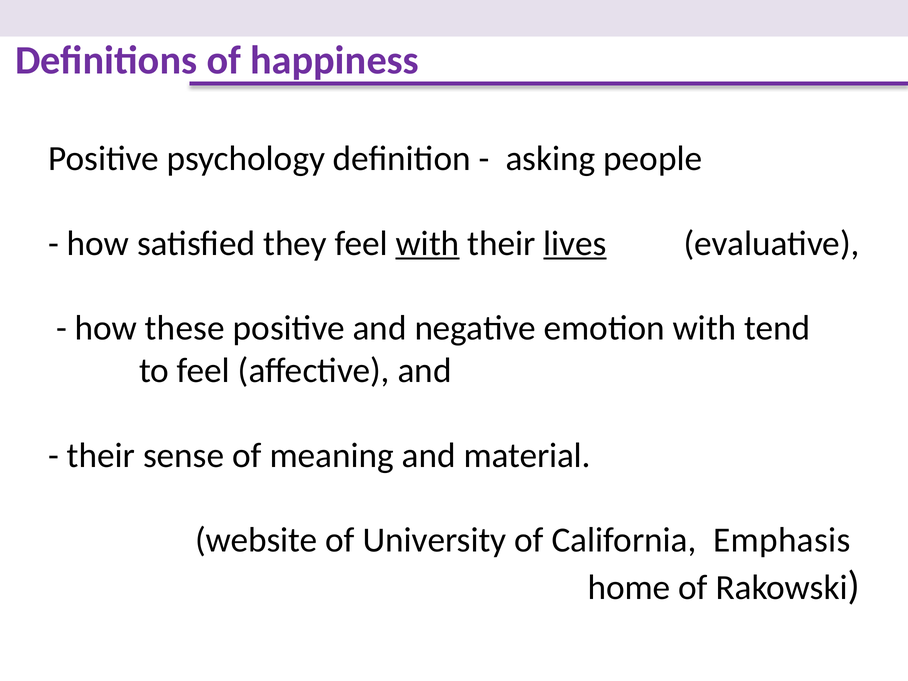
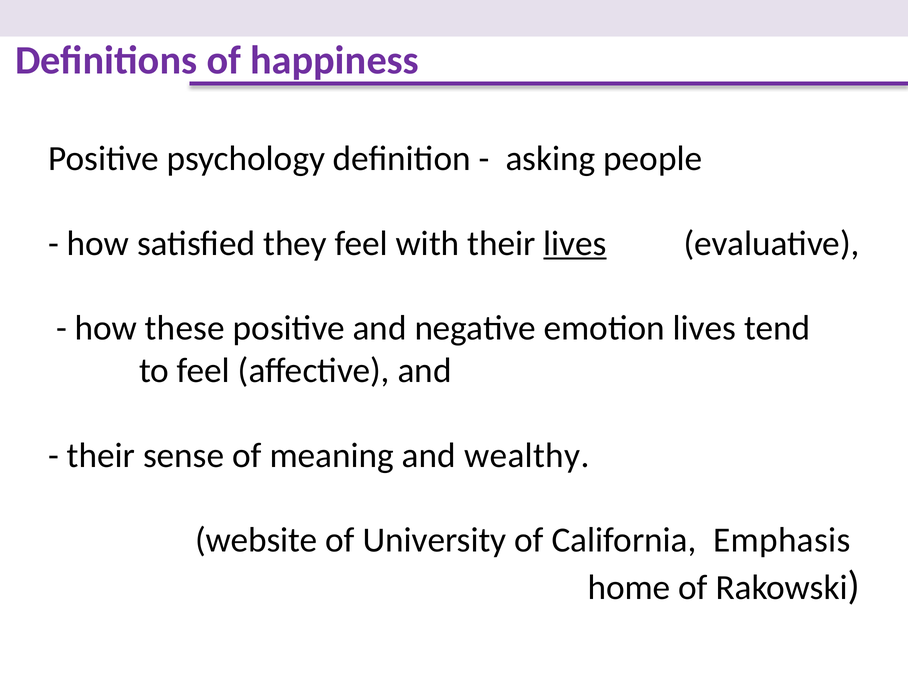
with at (428, 243) underline: present -> none
emotion with: with -> lives
material: material -> wealthy
